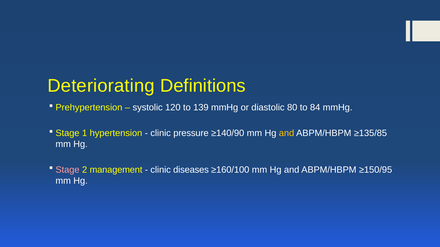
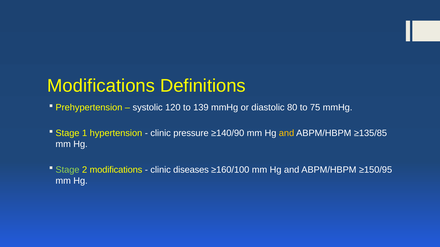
Deteriorating at (101, 86): Deteriorating -> Modifications
84: 84 -> 75
Stage at (68, 170) colour: pink -> light green
2 management: management -> modifications
